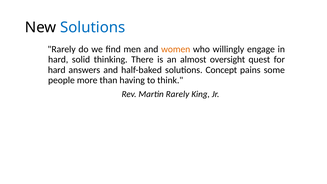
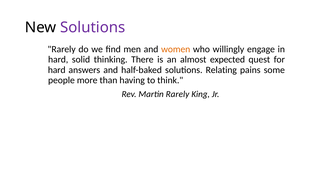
Solutions at (93, 27) colour: blue -> purple
oversight: oversight -> expected
Concept: Concept -> Relating
